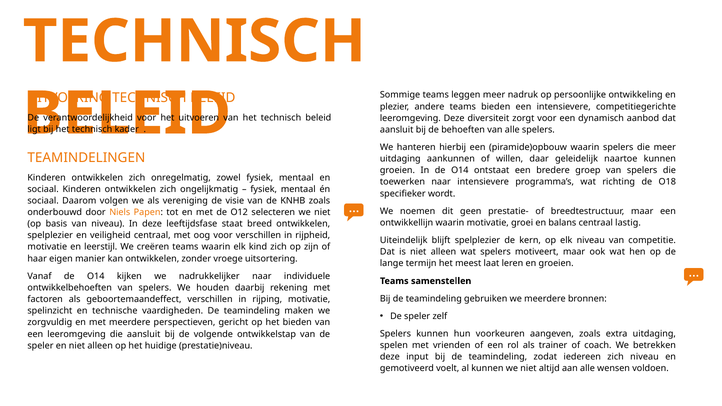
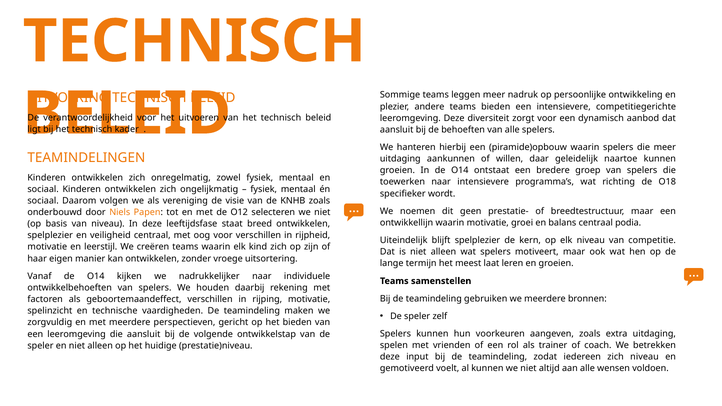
lastig: lastig -> podia
